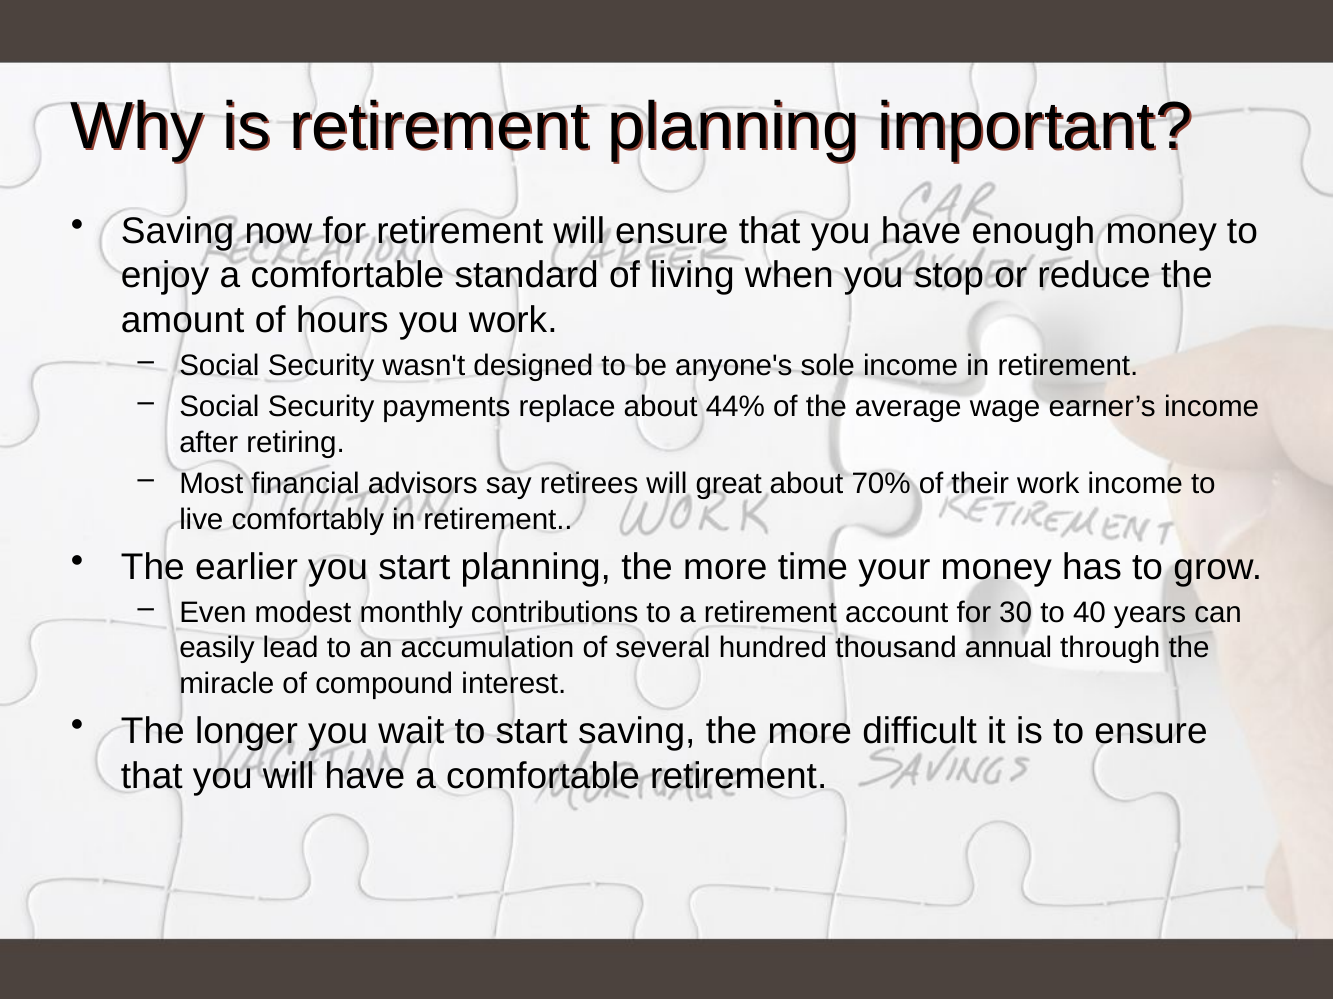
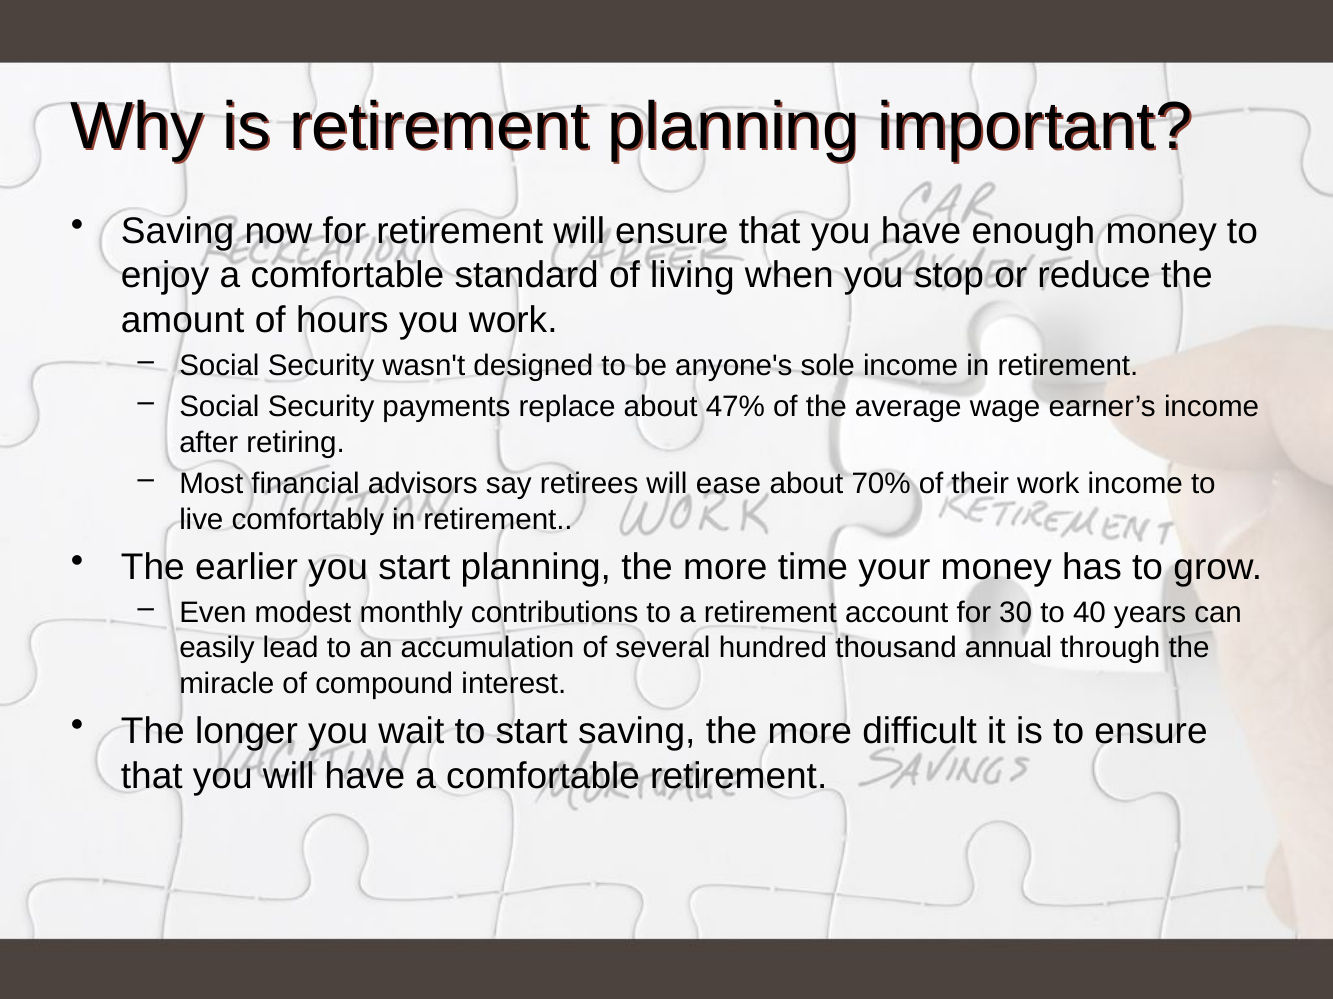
44%: 44% -> 47%
great: great -> ease
